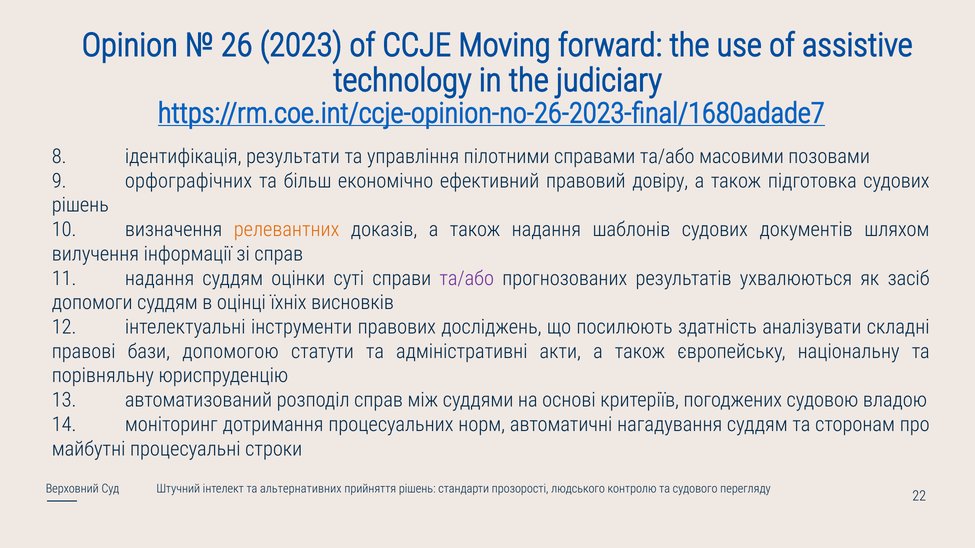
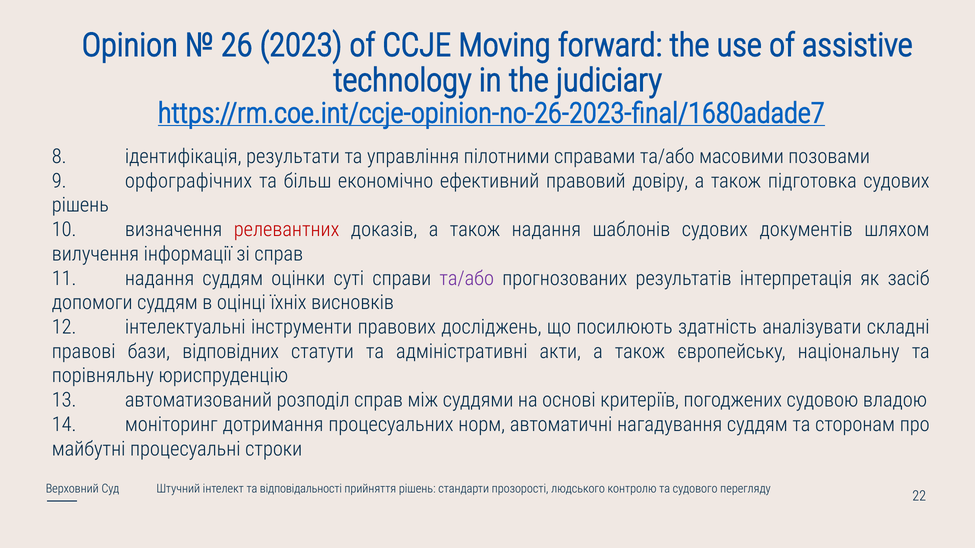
релевантних colour: orange -> red
ухвалюються: ухвалюються -> інтерпретація
допомогою: допомогою -> відповідних
альтернативних: альтернативних -> відповідальності
